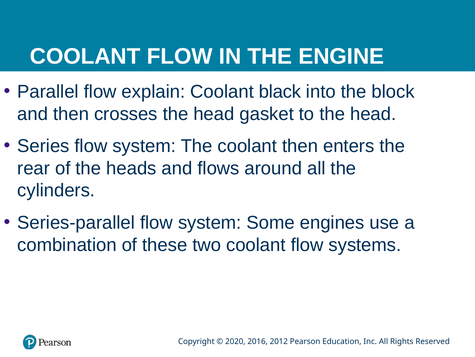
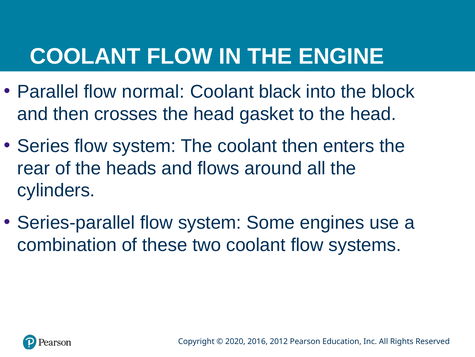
explain: explain -> normal
